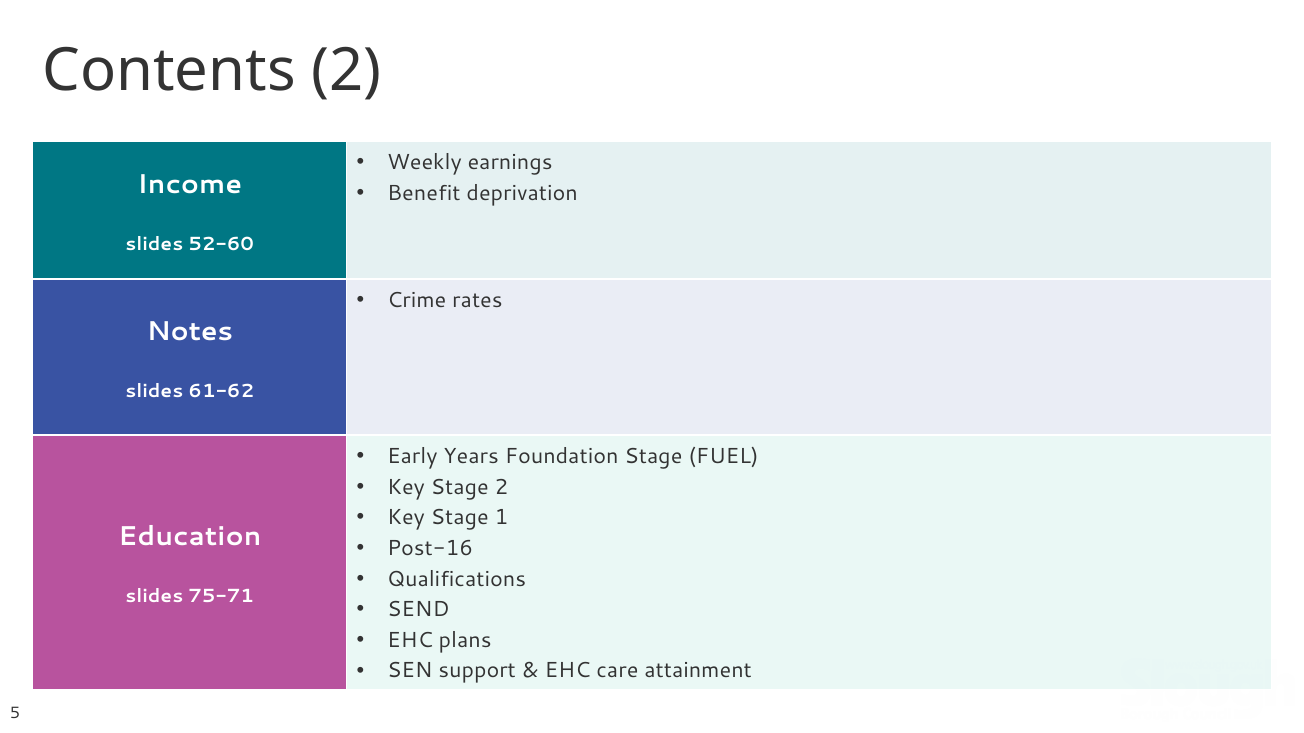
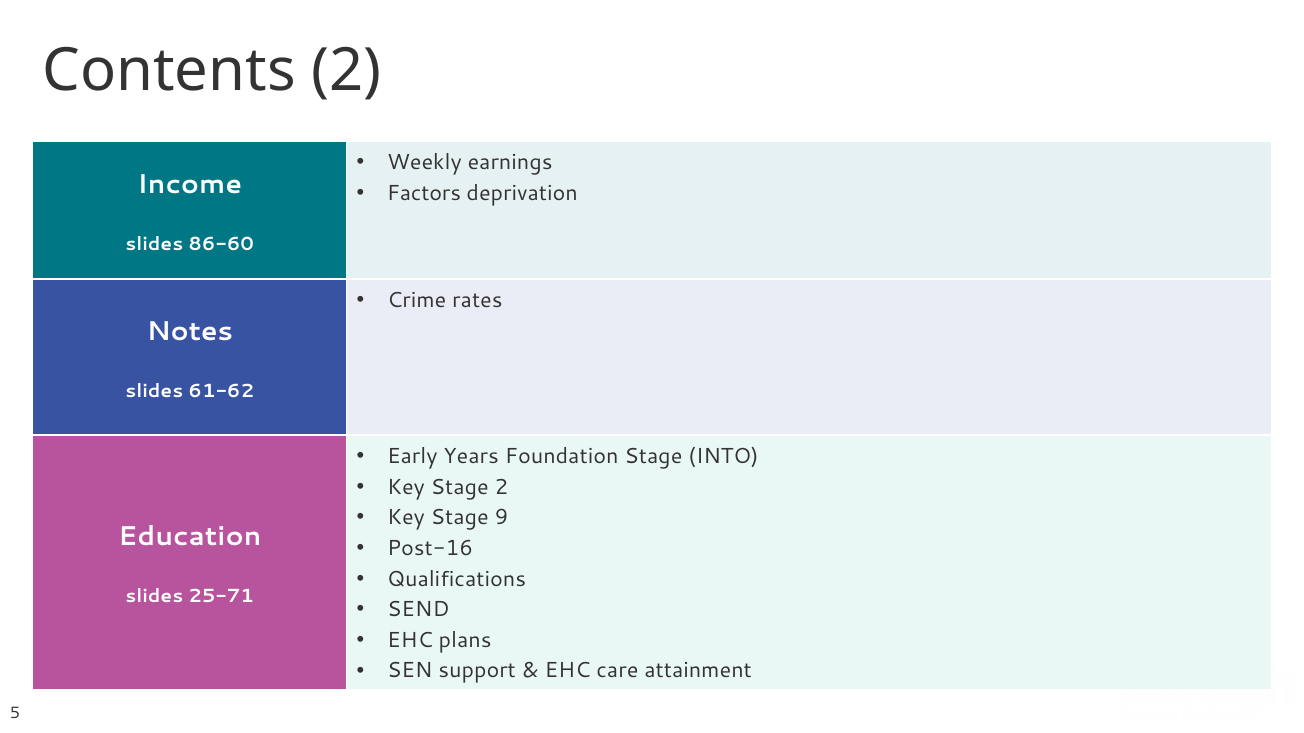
Benefit: Benefit -> Factors
52-60: 52-60 -> 86-60
FUEL: FUEL -> INTO
1: 1 -> 9
75-71: 75-71 -> 25-71
